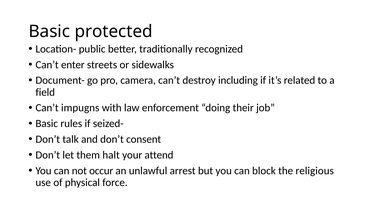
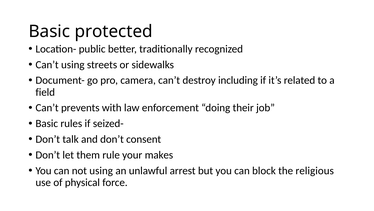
Can’t enter: enter -> using
impugns: impugns -> prevents
halt: halt -> rule
attend: attend -> makes
not occur: occur -> using
